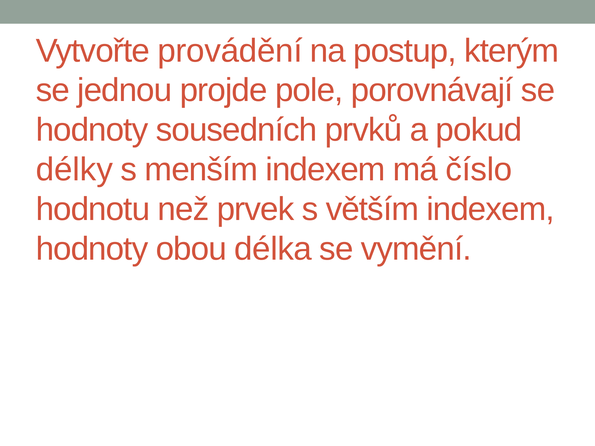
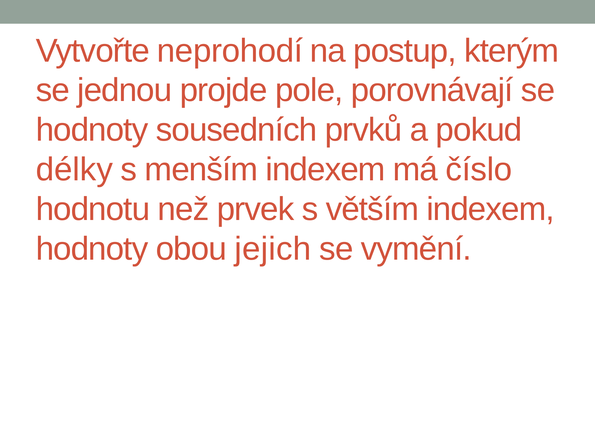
provádění: provádění -> neprohodí
délka: délka -> jejich
